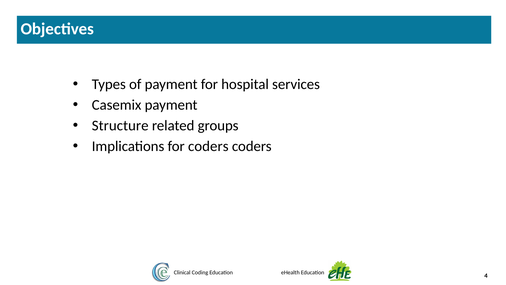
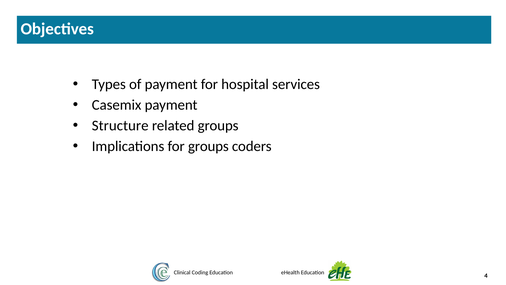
for coders: coders -> groups
